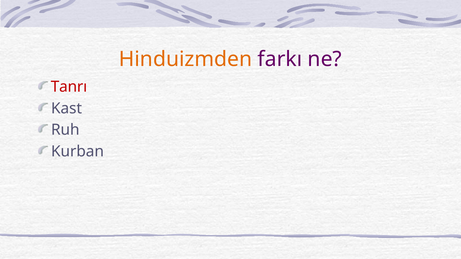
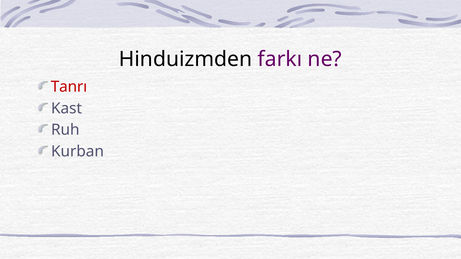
Hinduizmden colour: orange -> black
